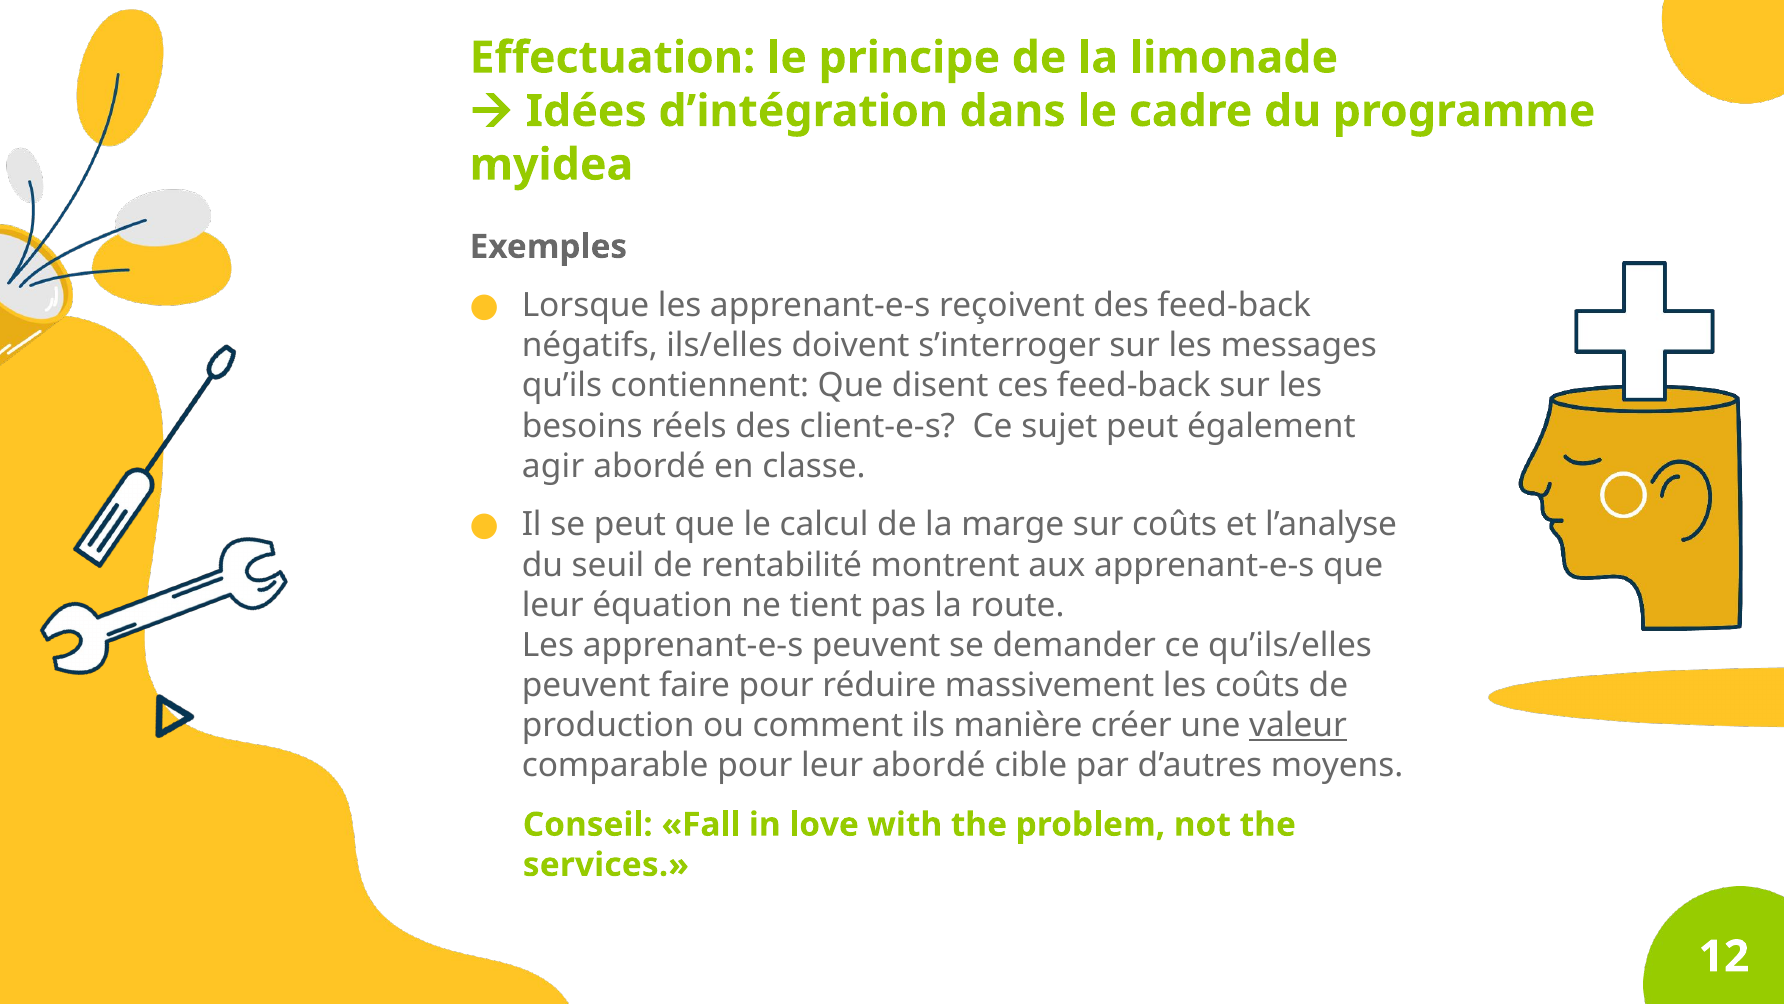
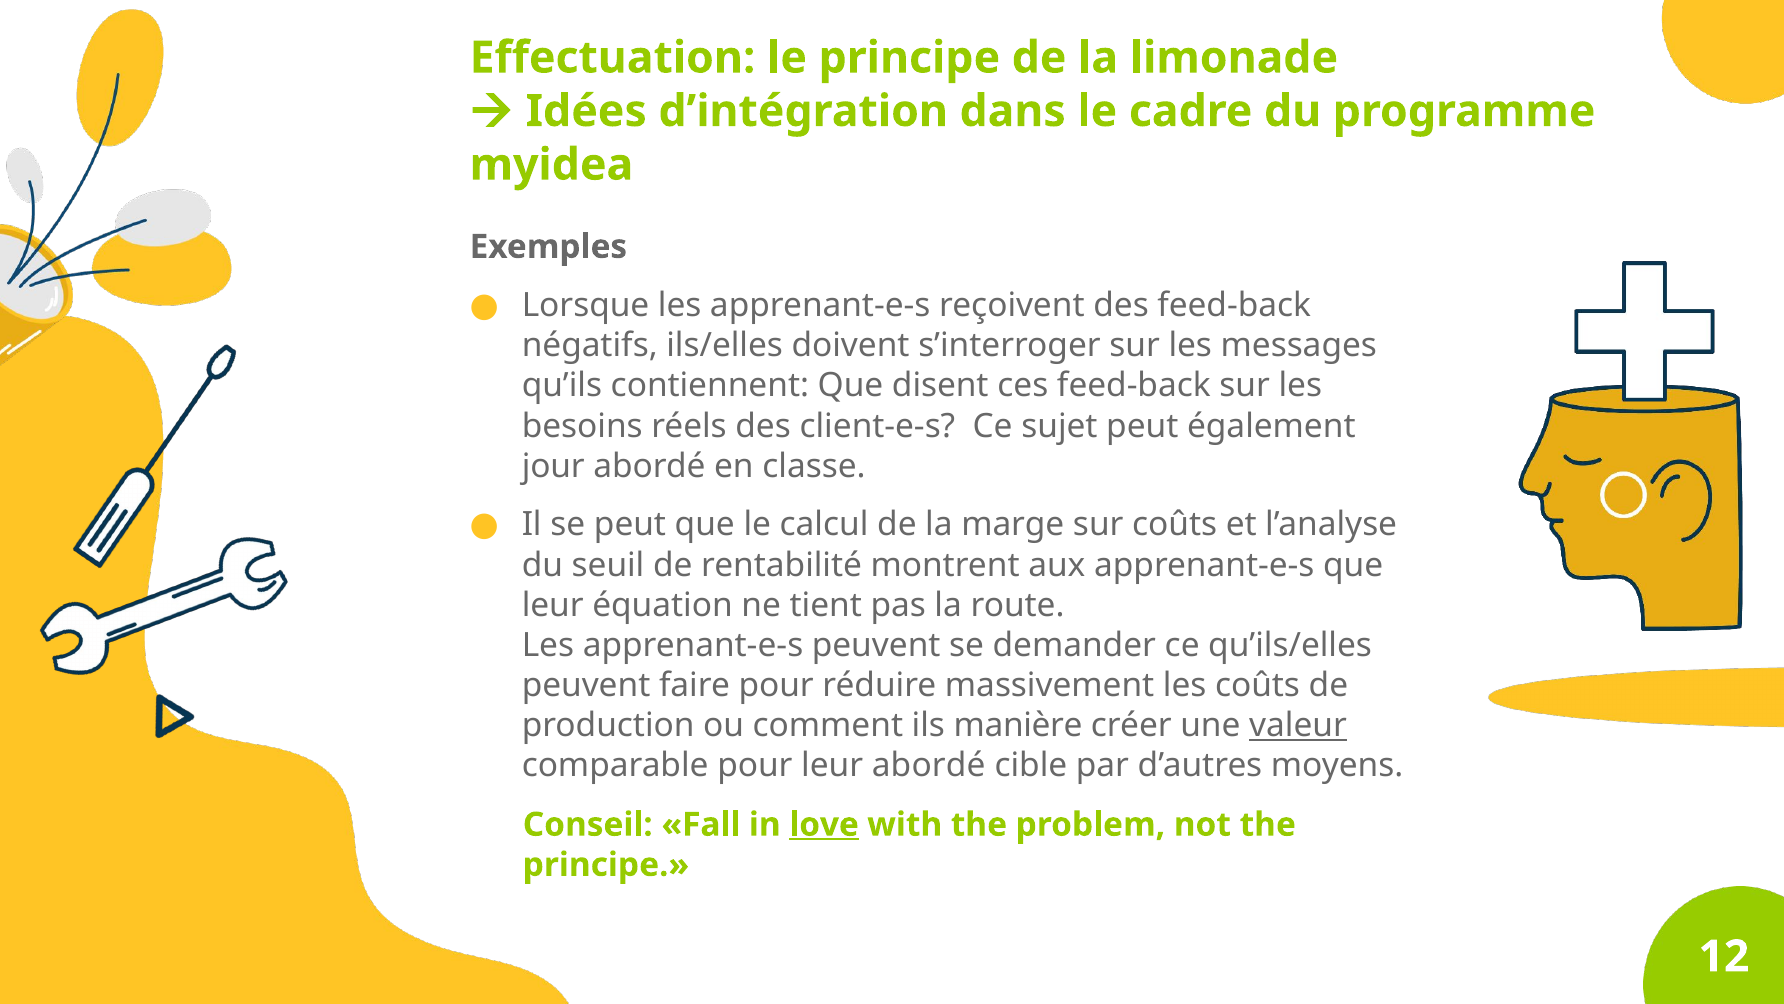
agir: agir -> jour
love underline: none -> present
services at (606, 864): services -> principe
